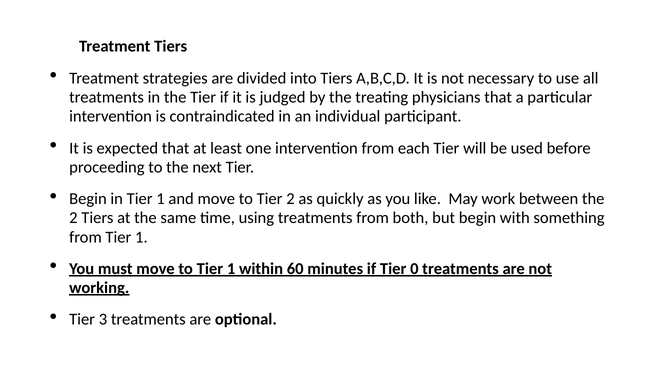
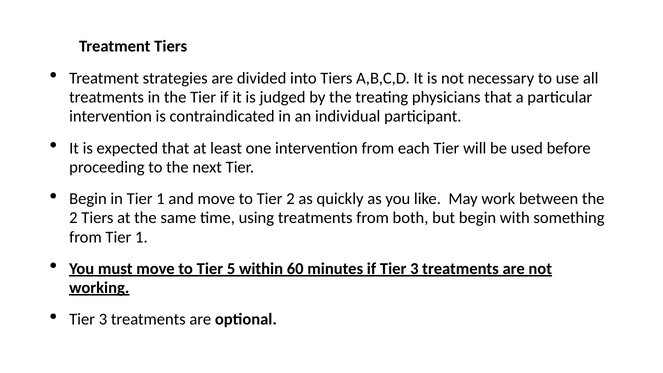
to Tier 1: 1 -> 5
if Tier 0: 0 -> 3
